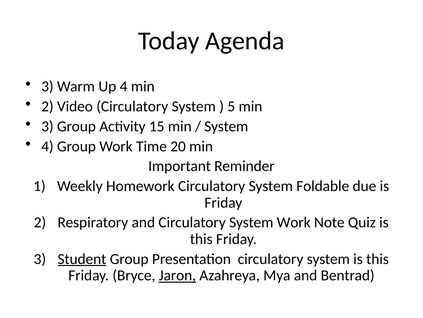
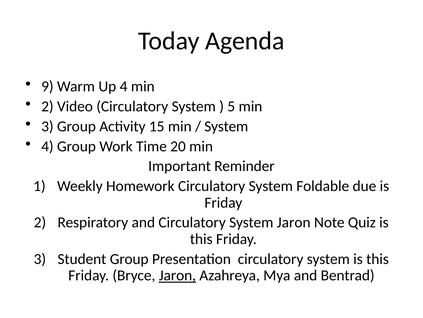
3 at (47, 86): 3 -> 9
System Work: Work -> Jaron
Student underline: present -> none
